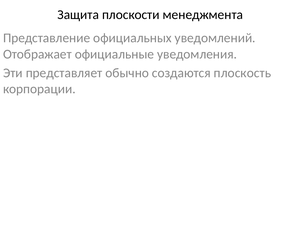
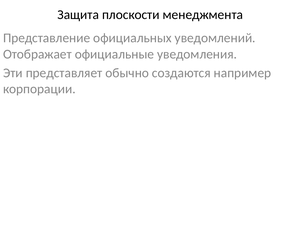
плоскость: плоскость -> например
